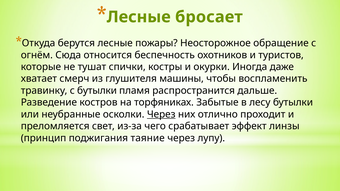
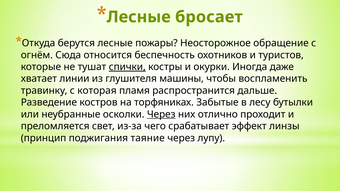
спички underline: none -> present
смерч: смерч -> линии
с бутылки: бутылки -> которая
